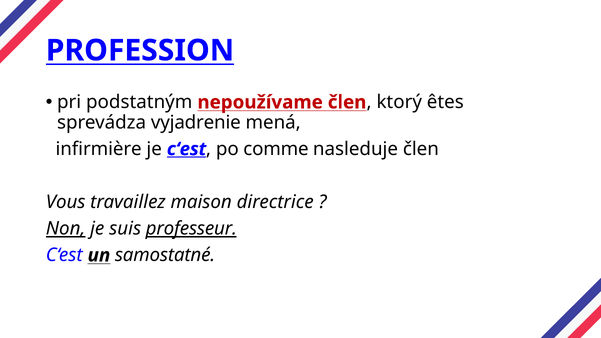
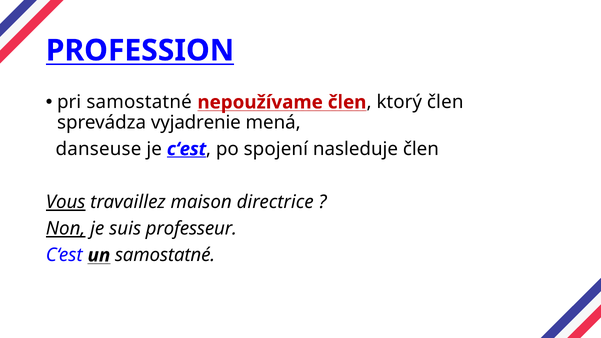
pri podstatným: podstatným -> samostatné
ktorý êtes: êtes -> člen
infirmière: infirmière -> danseuse
comme: comme -> spojení
Vous underline: none -> present
professeur underline: present -> none
